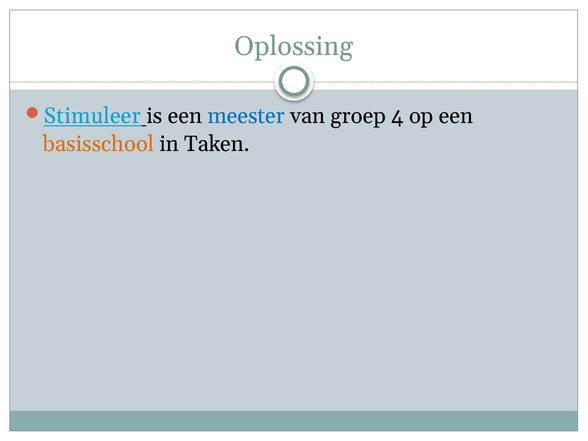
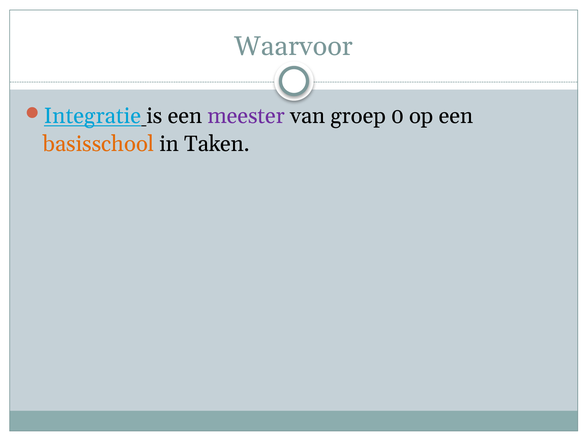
Oplossing: Oplossing -> Waarvoor
Stimuleer: Stimuleer -> Integratie
meester colour: blue -> purple
4: 4 -> 0
